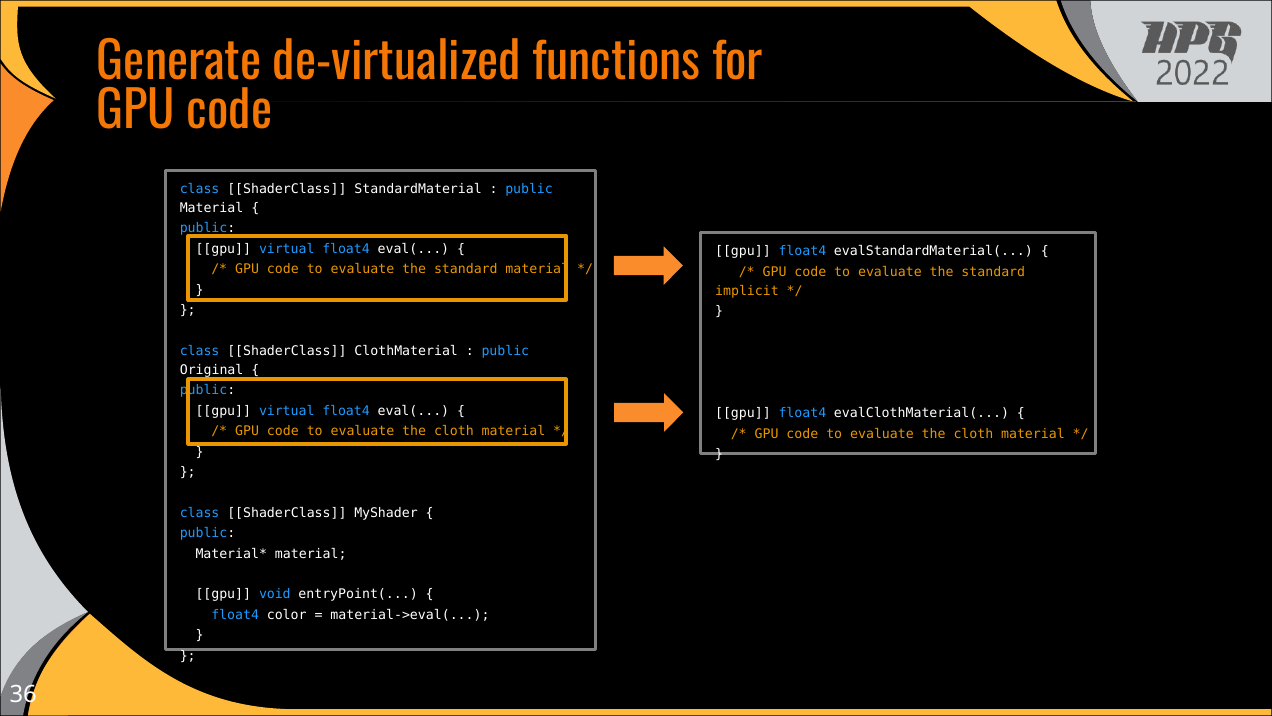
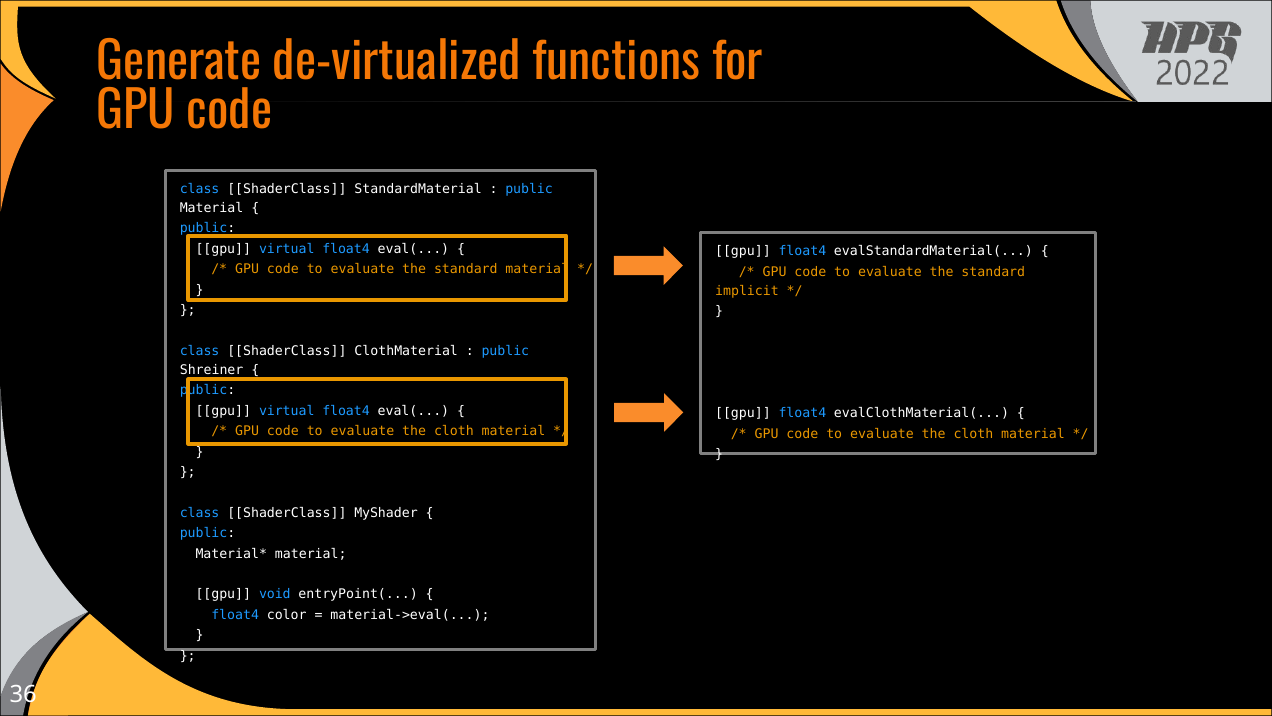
Original: Original -> Shreiner
